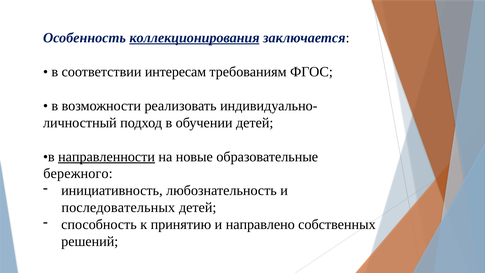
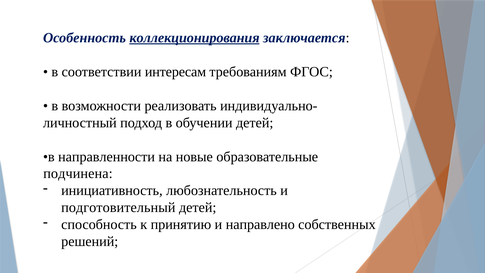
направленности underline: present -> none
бережного: бережного -> подчинена
последовательных: последовательных -> подготовительный
